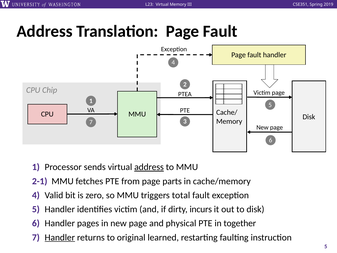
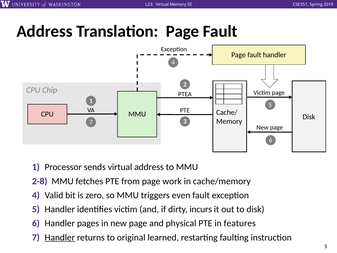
address at (149, 167) underline: present -> none
2-1: 2-1 -> 2-8
parts: parts -> work
total: total -> even
together: together -> features
